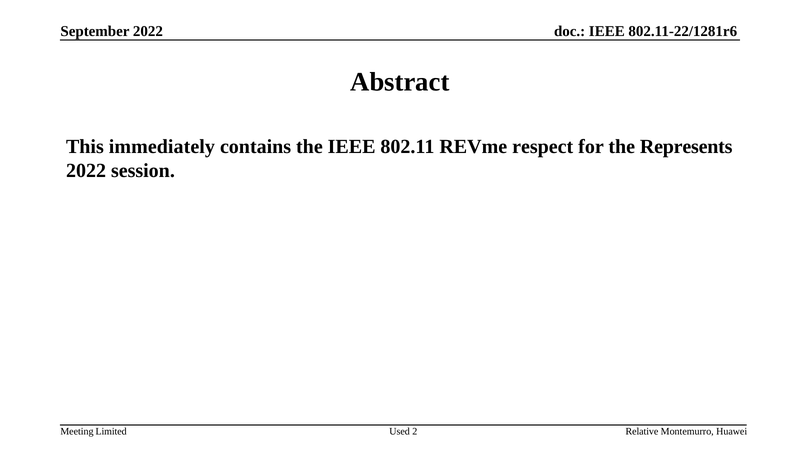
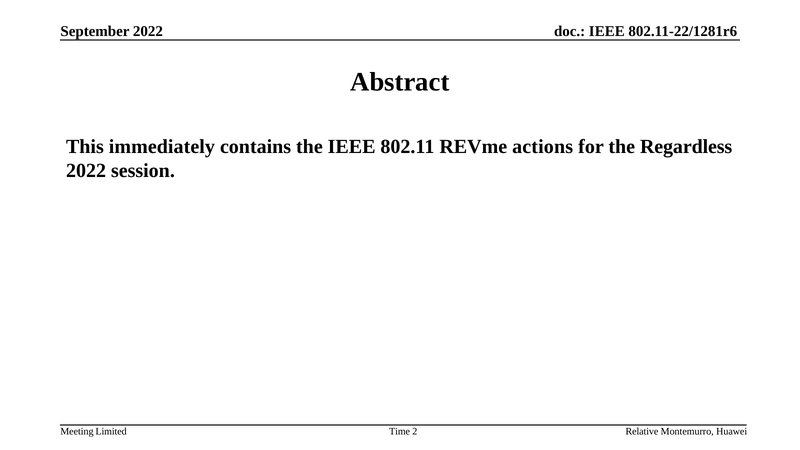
respect: respect -> actions
Represents: Represents -> Regardless
Used: Used -> Time
